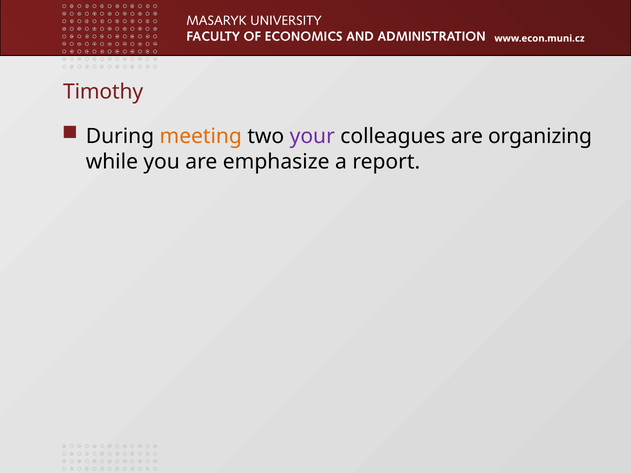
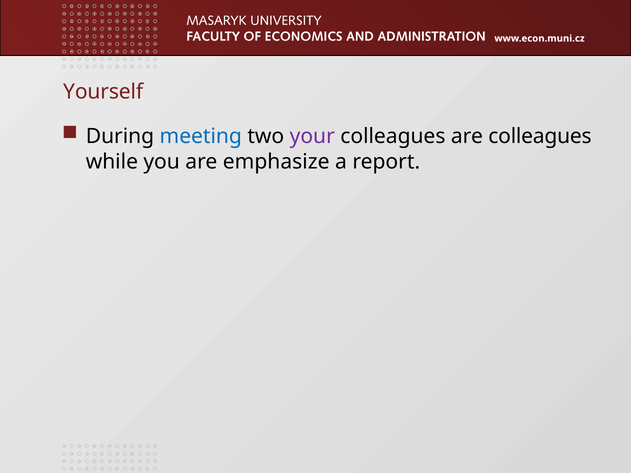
Timothy: Timothy -> Yourself
meeting colour: orange -> blue
are organizing: organizing -> colleagues
